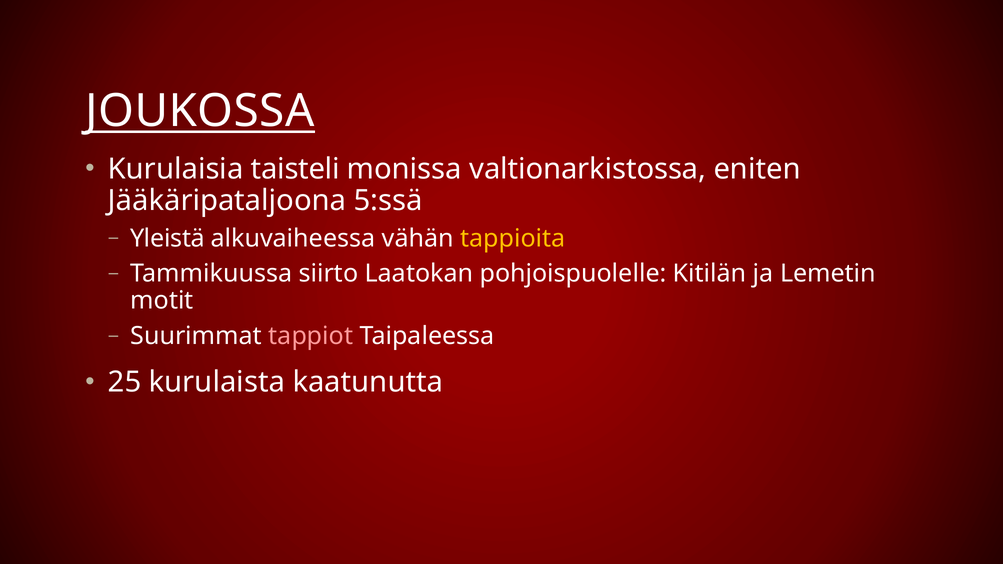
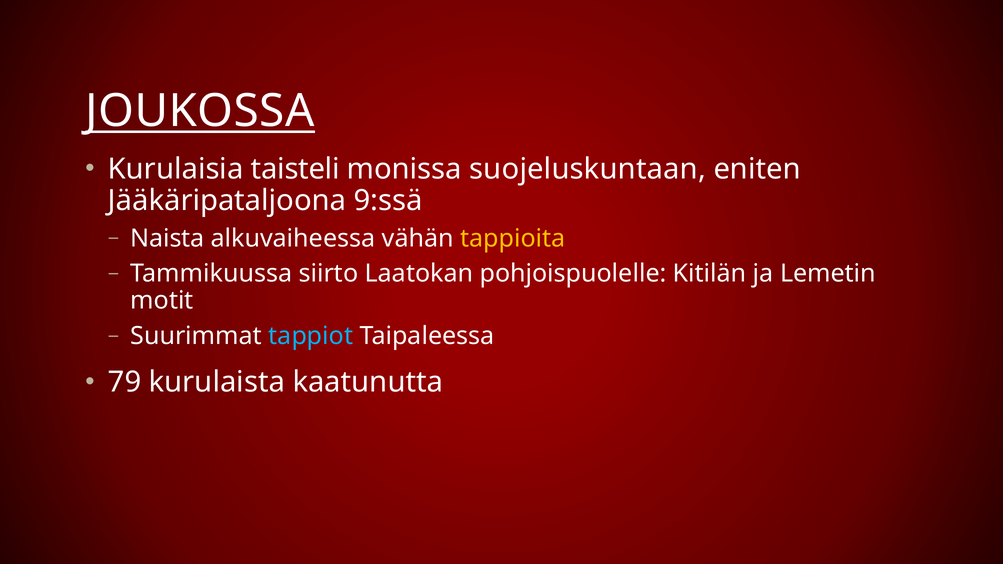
valtionarkistossa: valtionarkistossa -> suojeluskuntaan
5:ssä: 5:ssä -> 9:ssä
Yleistä: Yleistä -> Naista
tappiot colour: pink -> light blue
25: 25 -> 79
